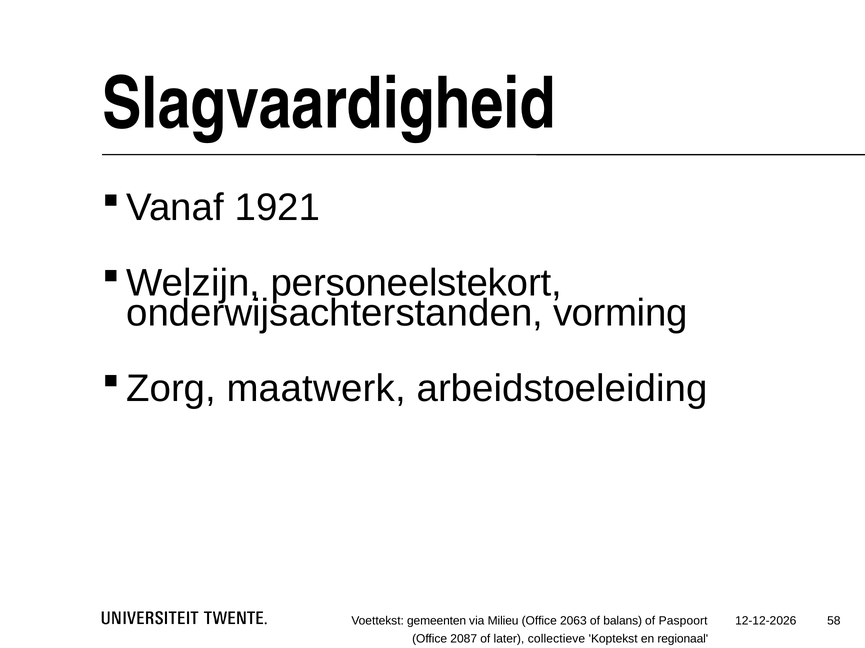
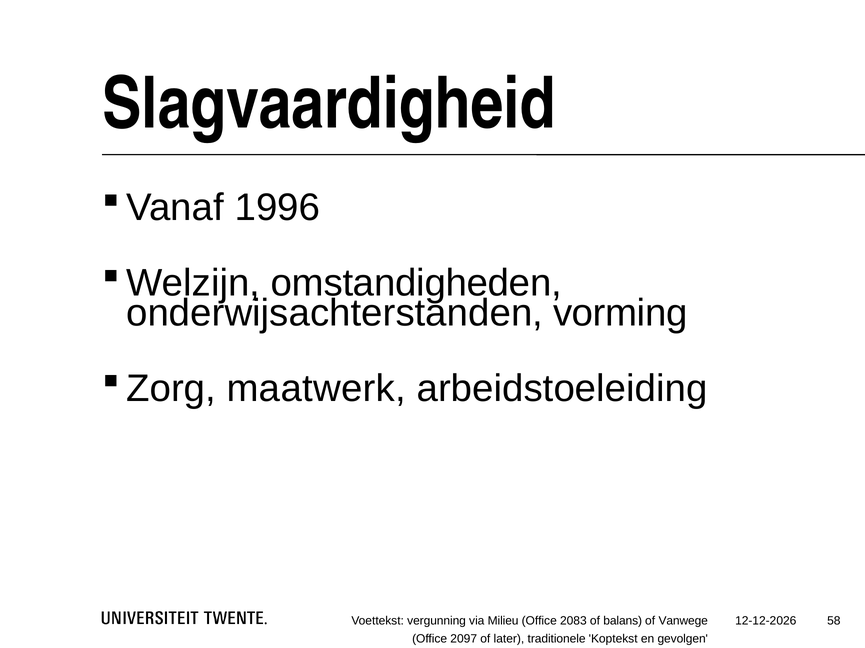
1921: 1921 -> 1996
personeelstekort: personeelstekort -> omstandigheden
gemeenten: gemeenten -> vergunning
2063: 2063 -> 2083
Paspoort: Paspoort -> Vanwege
2087: 2087 -> 2097
collectieve: collectieve -> traditionele
regionaal: regionaal -> gevolgen
